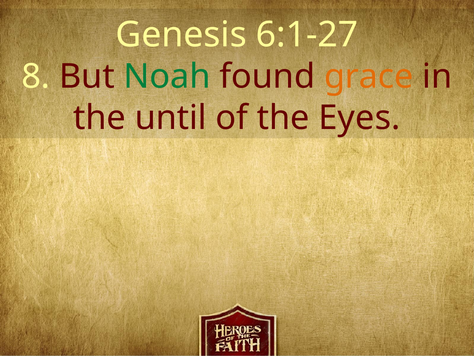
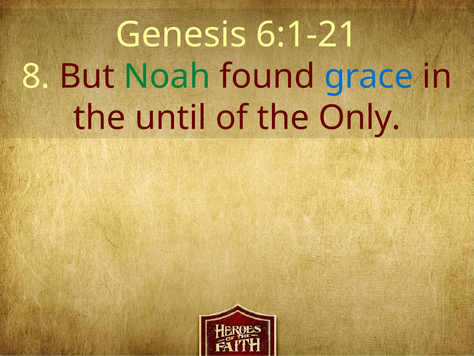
6:1-27: 6:1-27 -> 6:1-21
grace colour: orange -> blue
Eyes: Eyes -> Only
